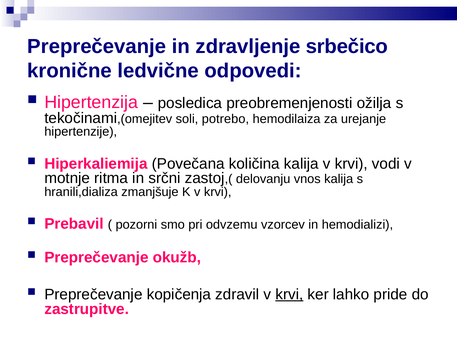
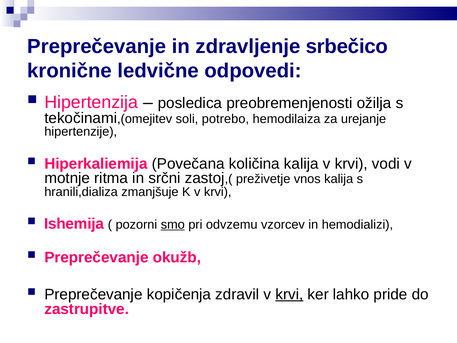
delovanju: delovanju -> preživetje
Prebavil: Prebavil -> Ishemija
smo underline: none -> present
